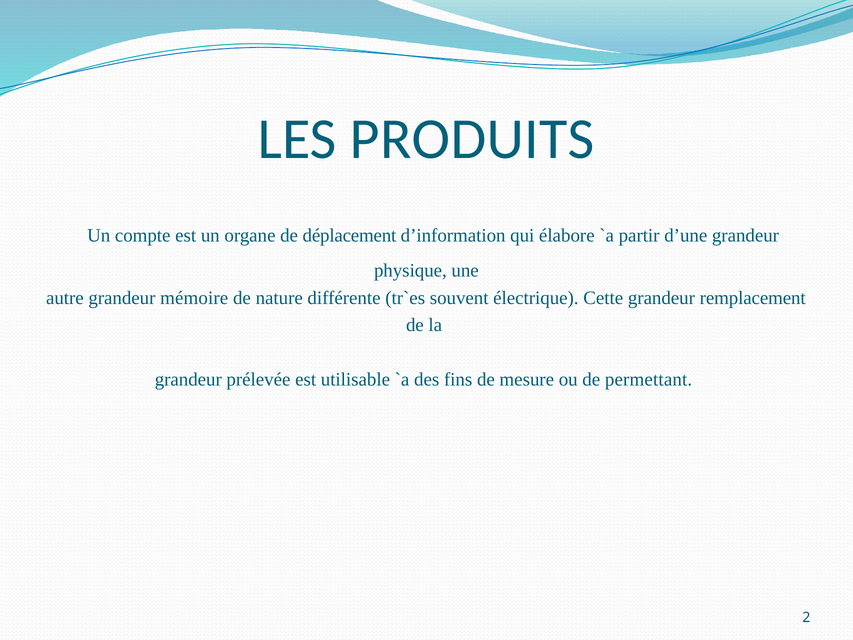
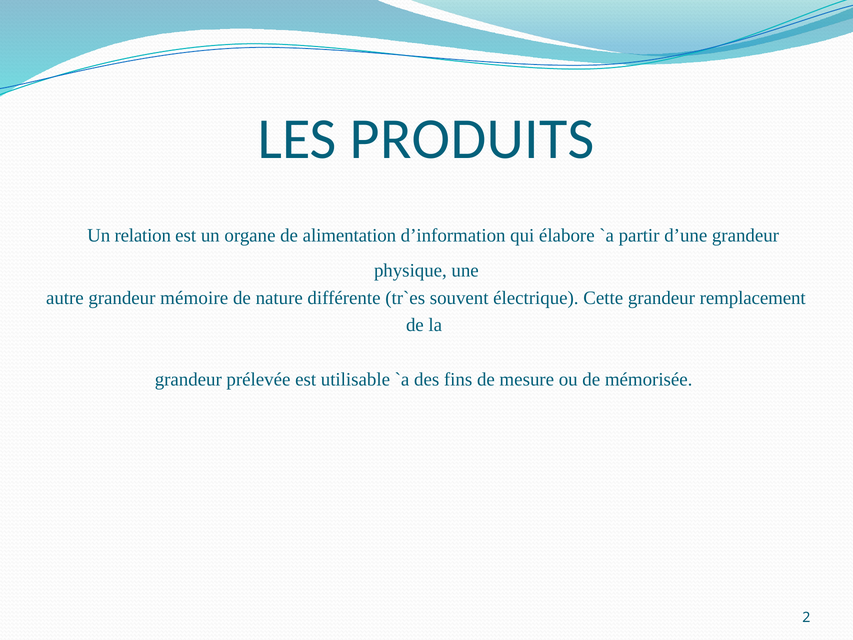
compte: compte -> relation
déplacement: déplacement -> alimentation
permettant: permettant -> mémorisée
